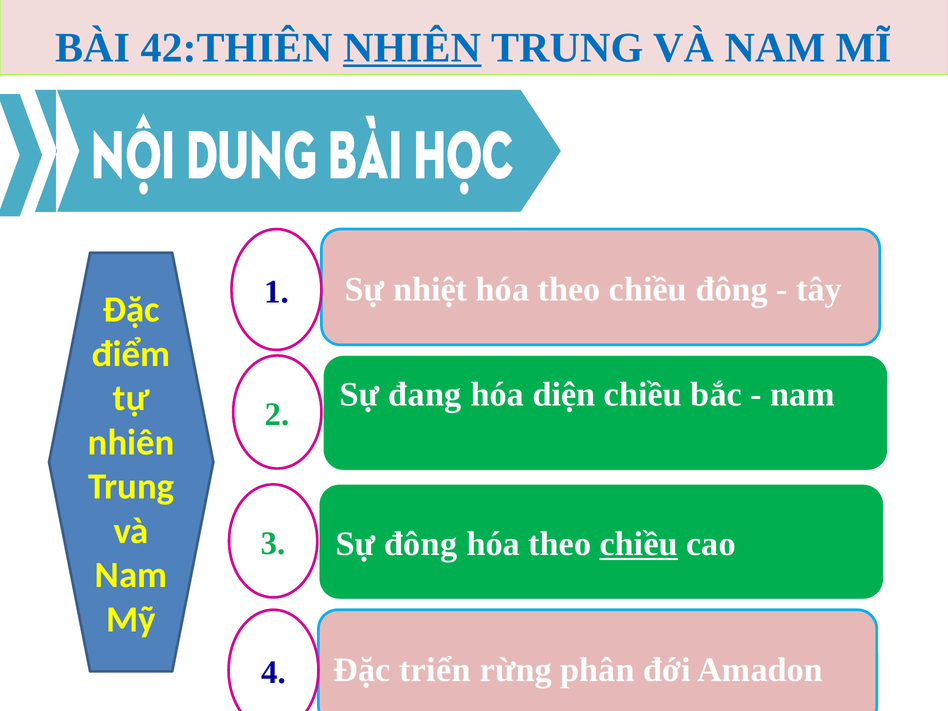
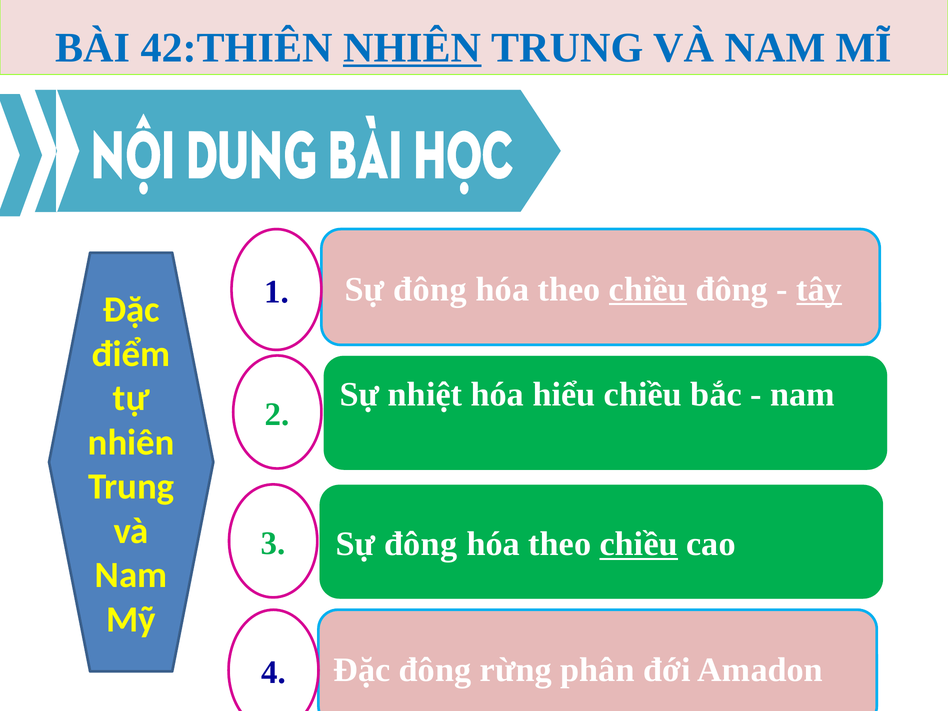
nhiệt at (430, 289): nhiệt -> đông
chiều at (648, 289) underline: none -> present
tây underline: none -> present
đang: đang -> nhiệt
diện: diện -> hiểu
Đặc triển: triển -> đông
